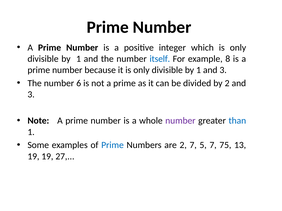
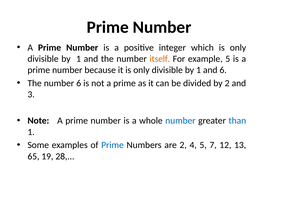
itself colour: blue -> orange
example 8: 8 -> 5
1 and 3: 3 -> 6
number at (180, 121) colour: purple -> blue
2 7: 7 -> 4
75: 75 -> 12
19 at (33, 157): 19 -> 65
27: 27 -> 28
